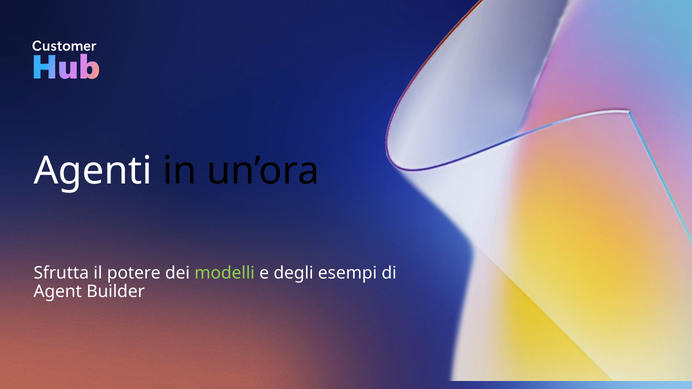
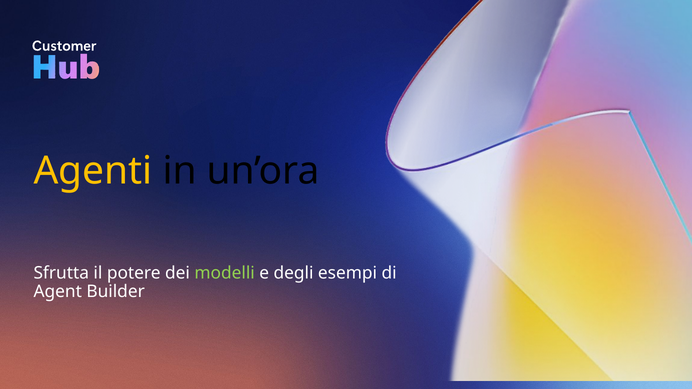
Agenti colour: white -> yellow
